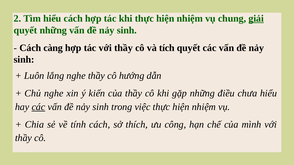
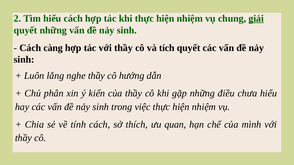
Chủ nghe: nghe -> phân
các at (38, 107) underline: present -> none
công: công -> quan
